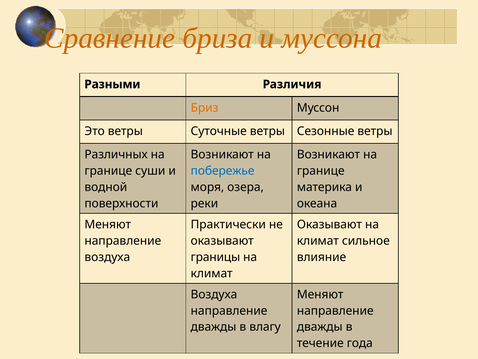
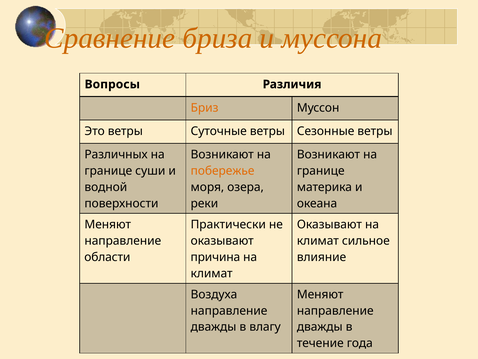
Разными: Разными -> Вопросы
побережье colour: blue -> orange
воздуха at (107, 257): воздуха -> области
границы: границы -> причина
